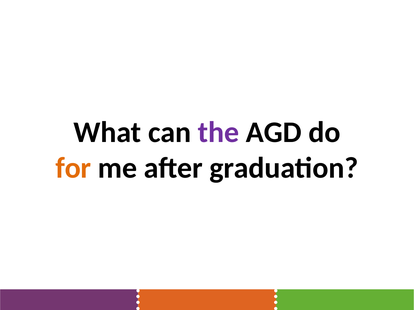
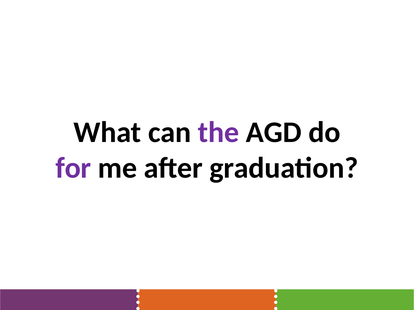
for colour: orange -> purple
